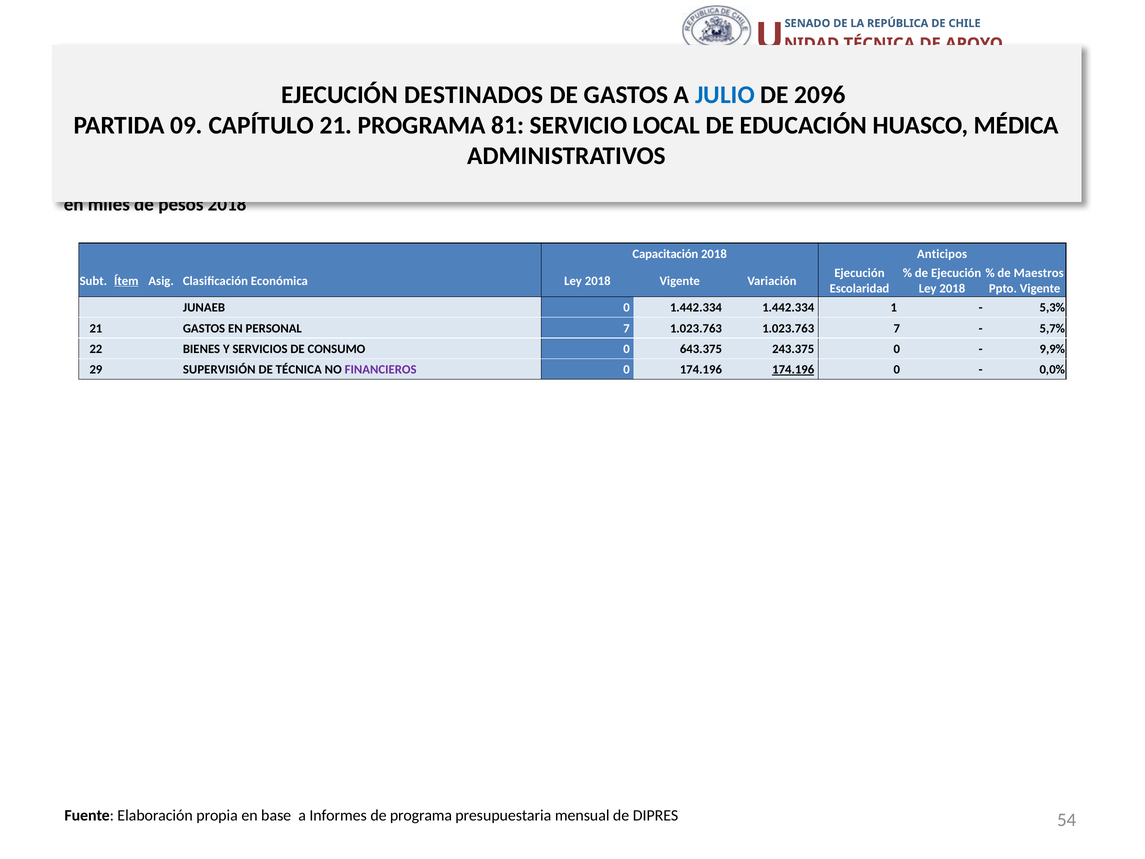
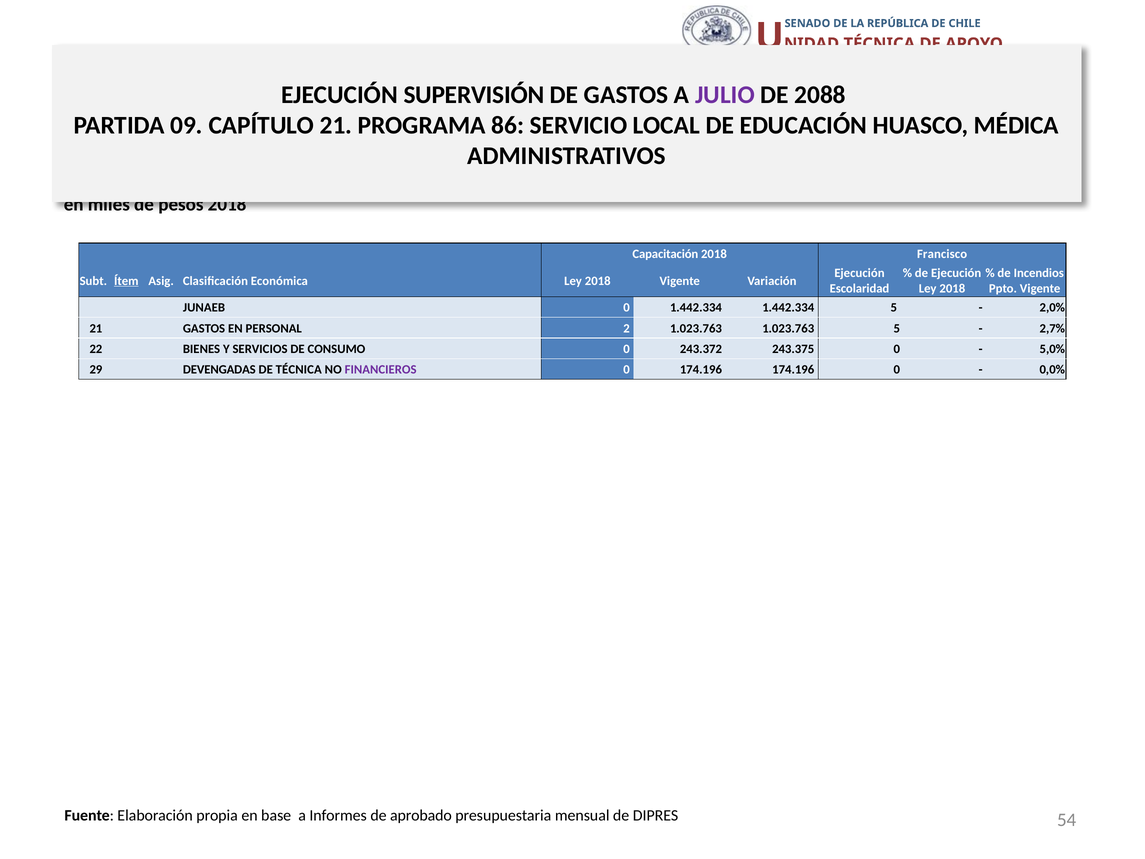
DESTINADOS: DESTINADOS -> SUPERVISIÓN
JULIO colour: blue -> purple
2096: 2096 -> 2088
81: 81 -> 86
Anticipos: Anticipos -> Francisco
Maestros: Maestros -> Incendios
1.442.334 1: 1 -> 5
5,3%: 5,3% -> 2,0%
PERSONAL 7: 7 -> 2
1.023.763 7: 7 -> 5
5,7%: 5,7% -> 2,7%
643.375: 643.375 -> 243.372
9,9%: 9,9% -> 5,0%
SUPERVISIÓN: SUPERVISIÓN -> DEVENGADAS
174.196 at (793, 370) underline: present -> none
de programa: programa -> aprobado
